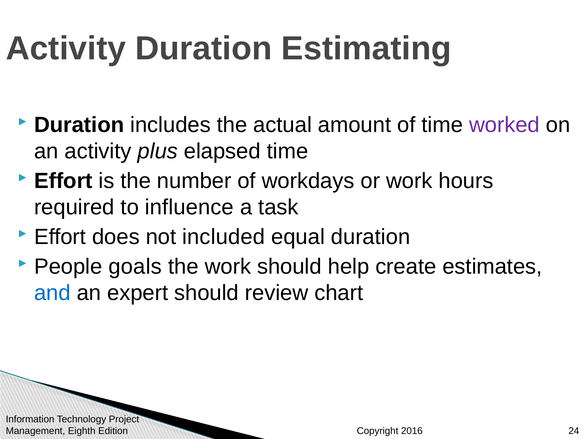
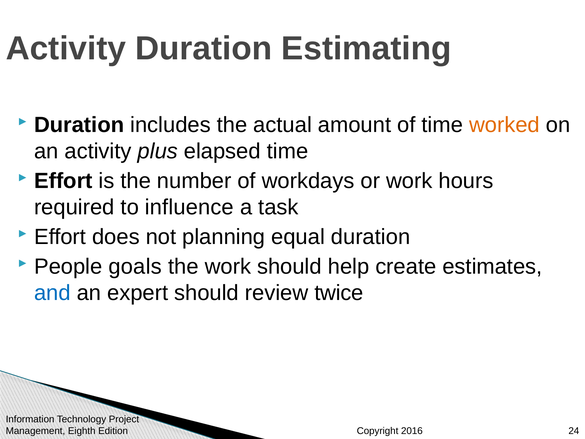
worked colour: purple -> orange
included: included -> planning
chart: chart -> twice
